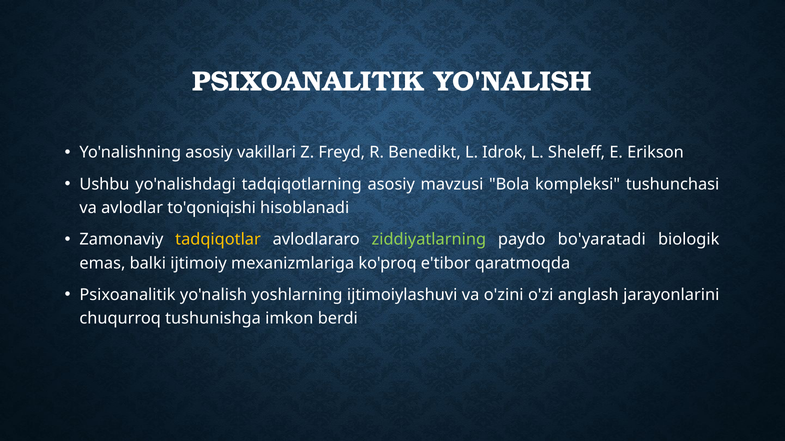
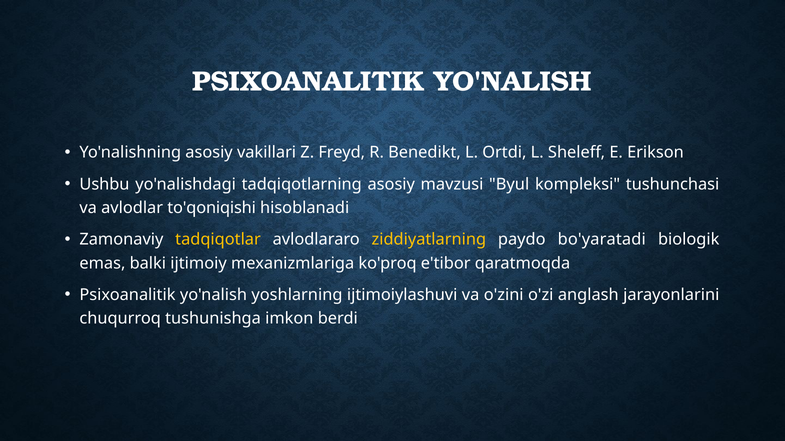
Idrok: Idrok -> Ortdi
Bola: Bola -> Byul
ziddiyatlarning colour: light green -> yellow
